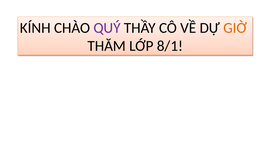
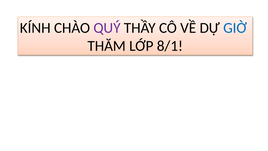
GIỜ colour: orange -> blue
